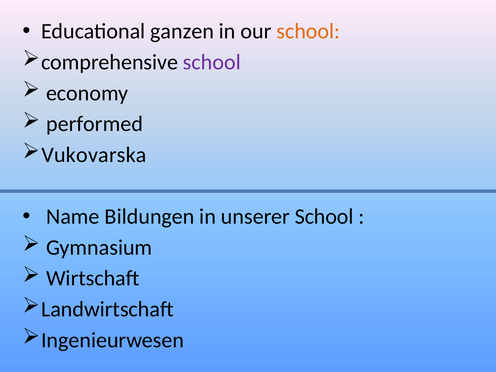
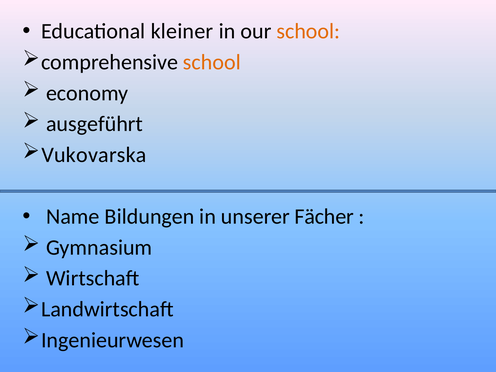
ganzen: ganzen -> kleiner
school at (212, 62) colour: purple -> orange
performed: performed -> ausgeführt
unserer School: School -> Fächer
